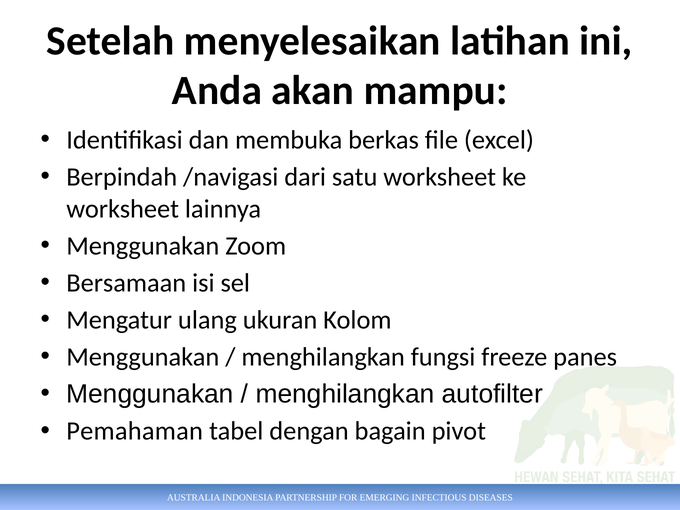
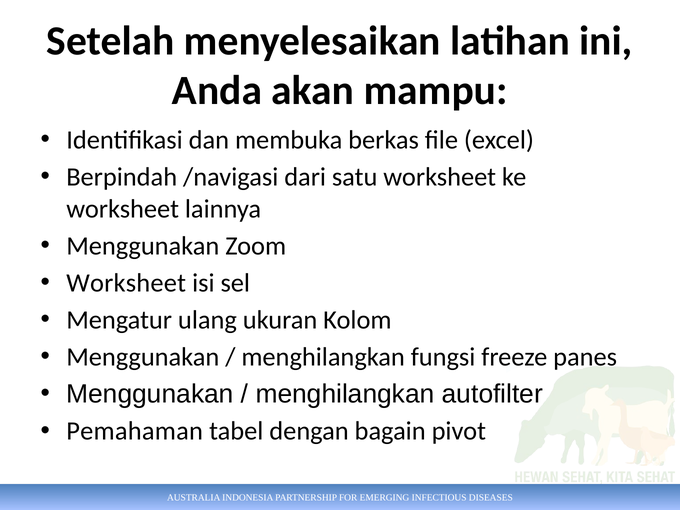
Bersamaan at (126, 283): Bersamaan -> Worksheet
